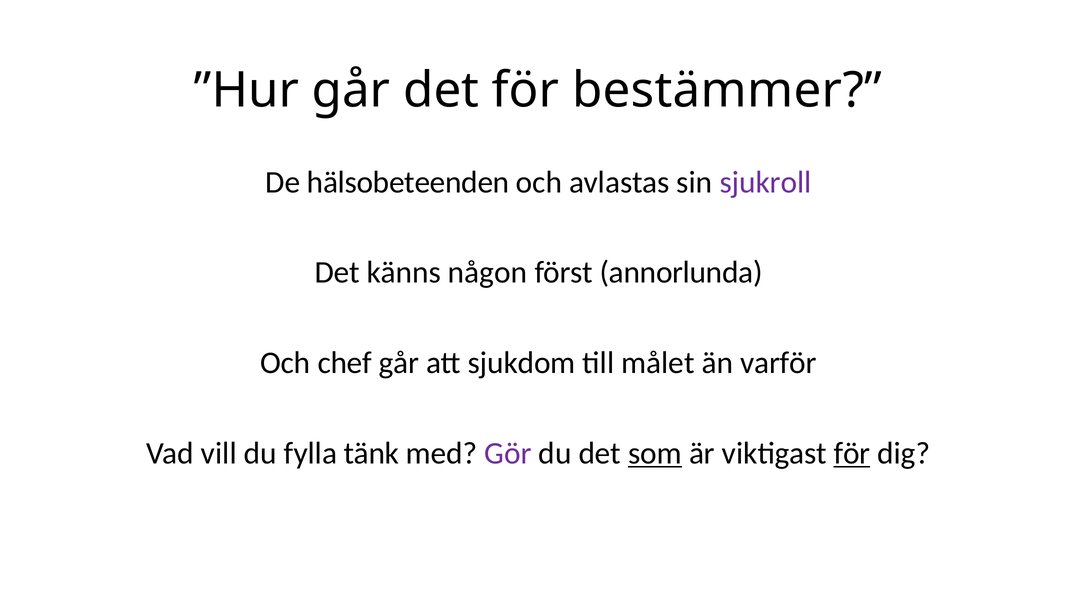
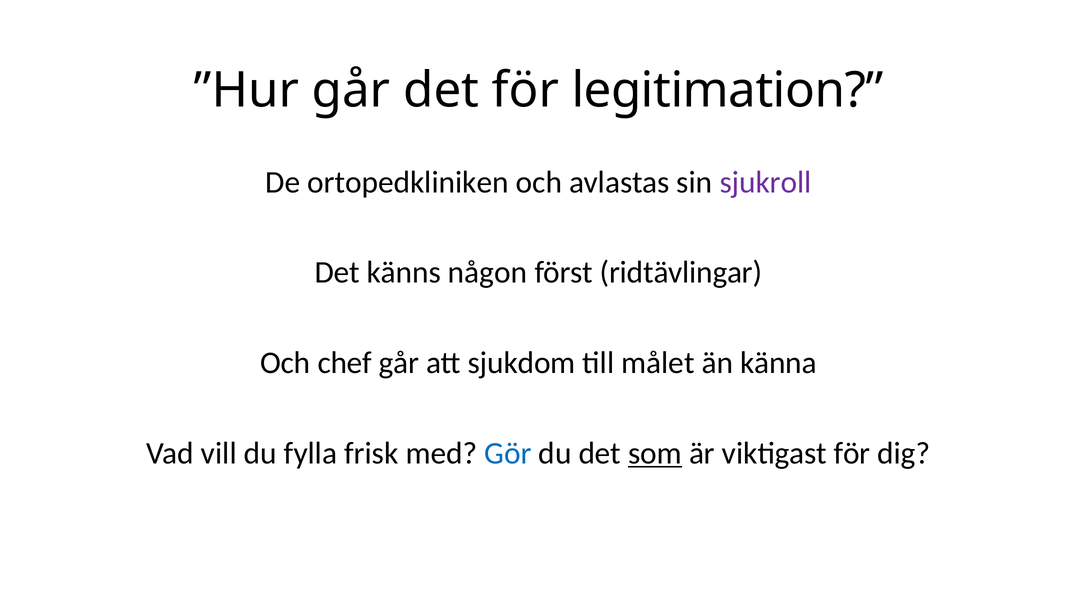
bestämmer: bestämmer -> legitimation
hälsobeteenden: hälsobeteenden -> ortopedkliniken
annorlunda: annorlunda -> ridtävlingar
varför: varför -> känna
tänk: tänk -> frisk
Gör colour: purple -> blue
för at (852, 453) underline: present -> none
